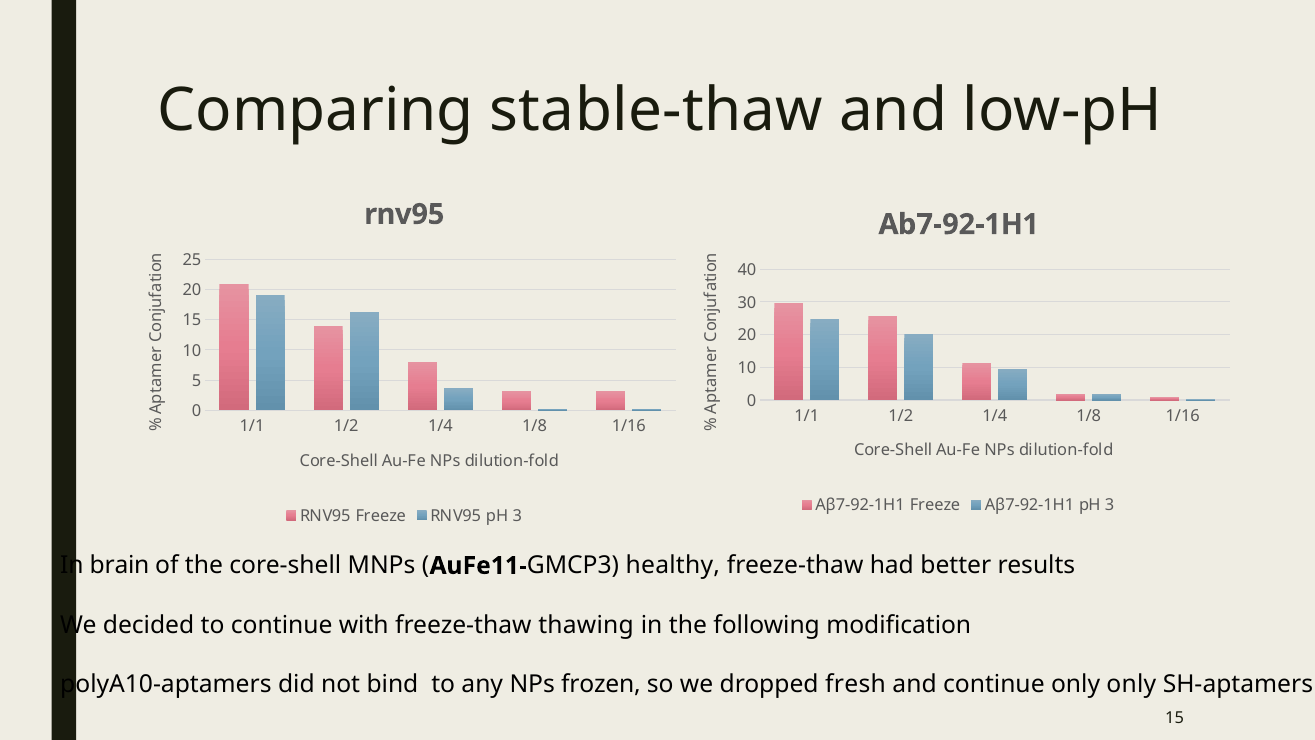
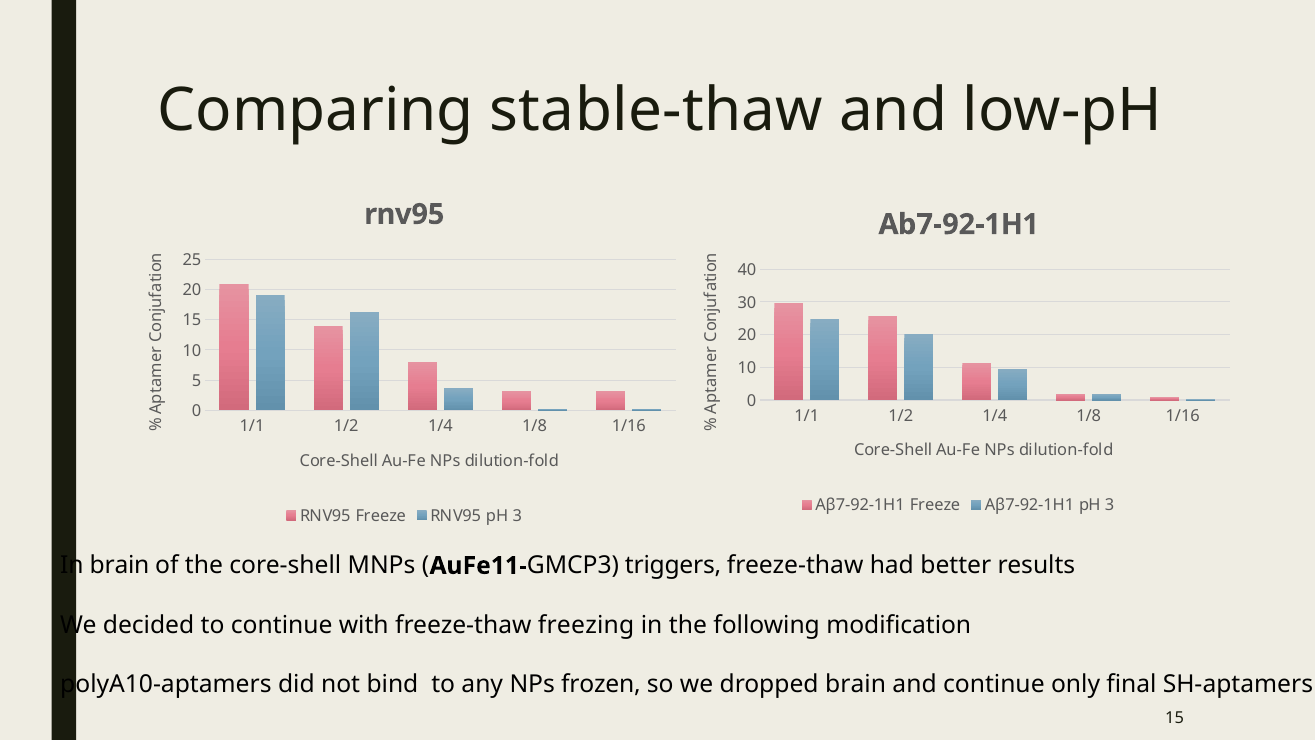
healthy: healthy -> triggers
thawing: thawing -> freezing
dropped fresh: fresh -> brain
only only: only -> final
